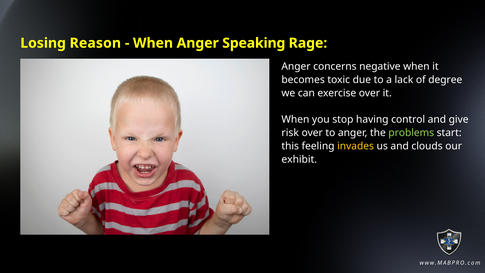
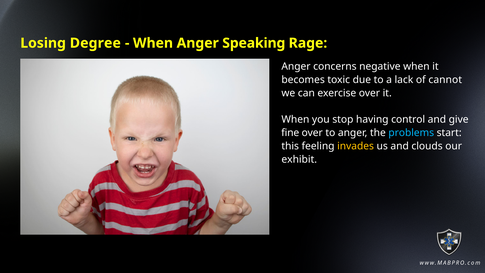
Reason: Reason -> Degree
degree: degree -> cannot
risk: risk -> fine
problems colour: light green -> light blue
